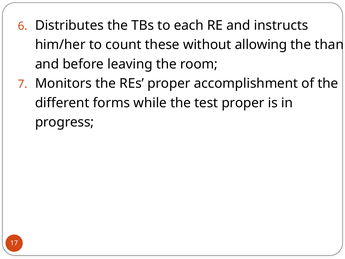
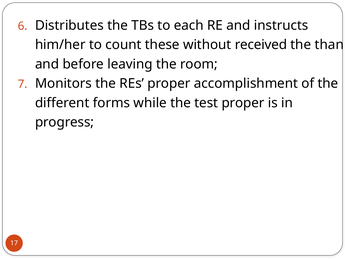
allowing: allowing -> received
